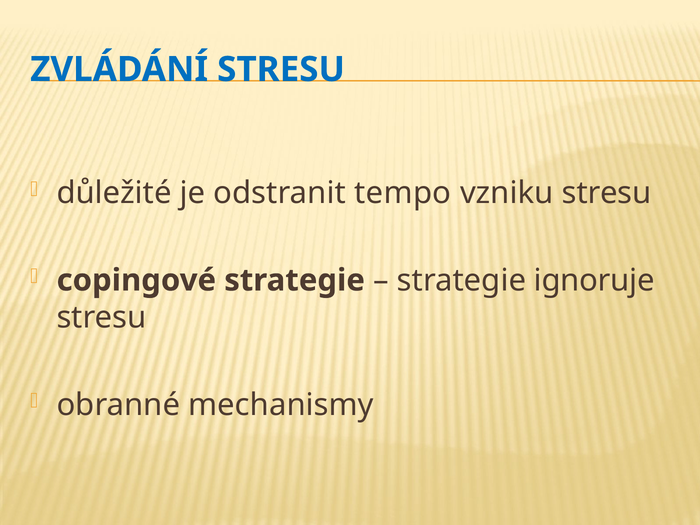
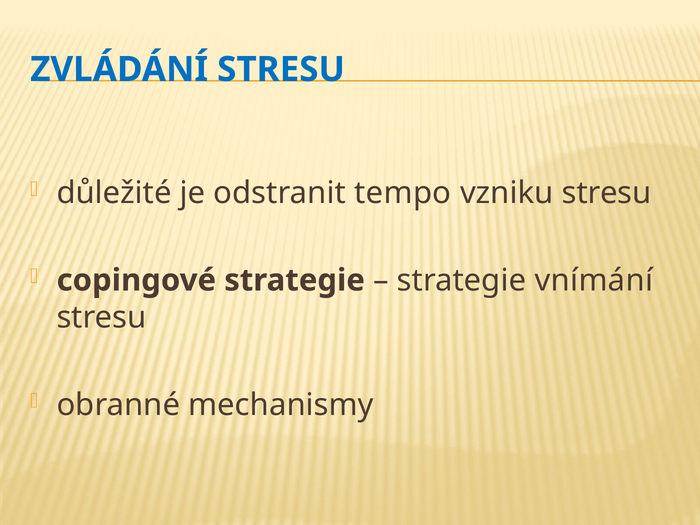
ignoruje: ignoruje -> vnímání
